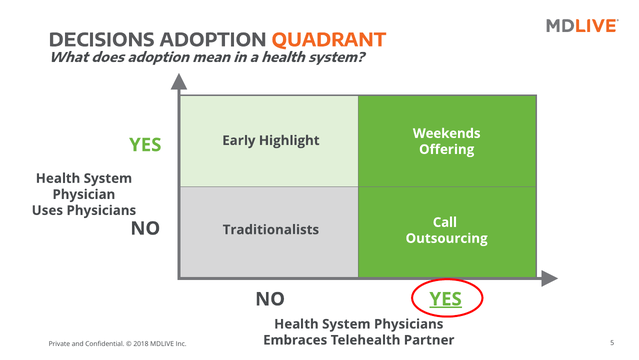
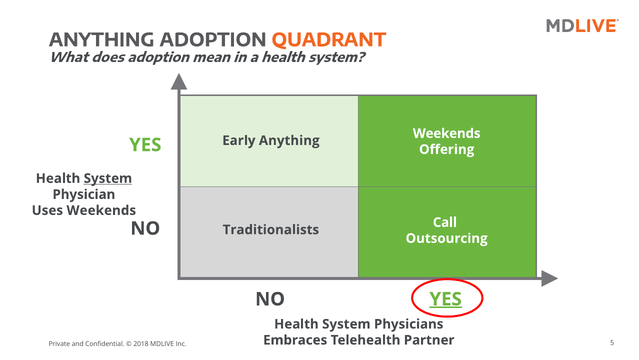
DECISIONS at (102, 40): DECISIONS -> ANYTHING
Early Highlight: Highlight -> Anything
System at (108, 178) underline: none -> present
Uses Physicians: Physicians -> Weekends
